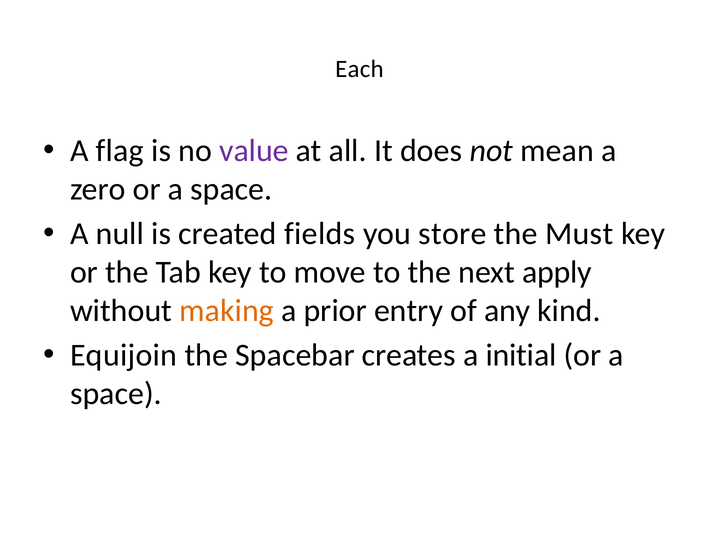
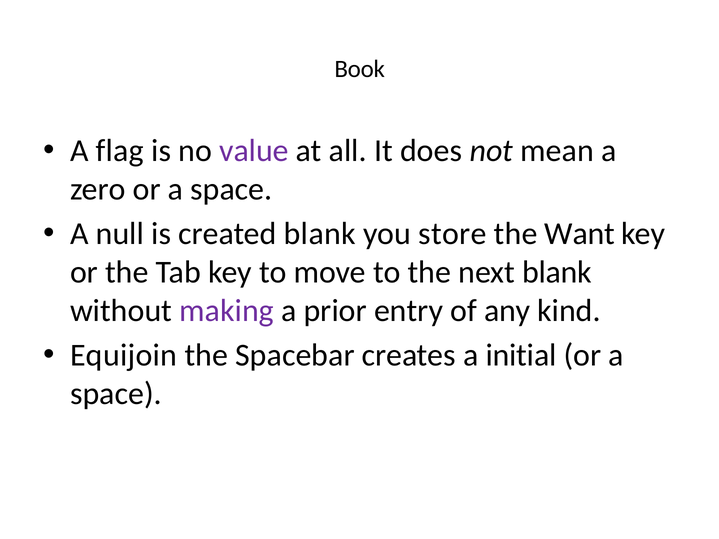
Each: Each -> Book
created fields: fields -> blank
Must: Must -> Want
next apply: apply -> blank
making colour: orange -> purple
